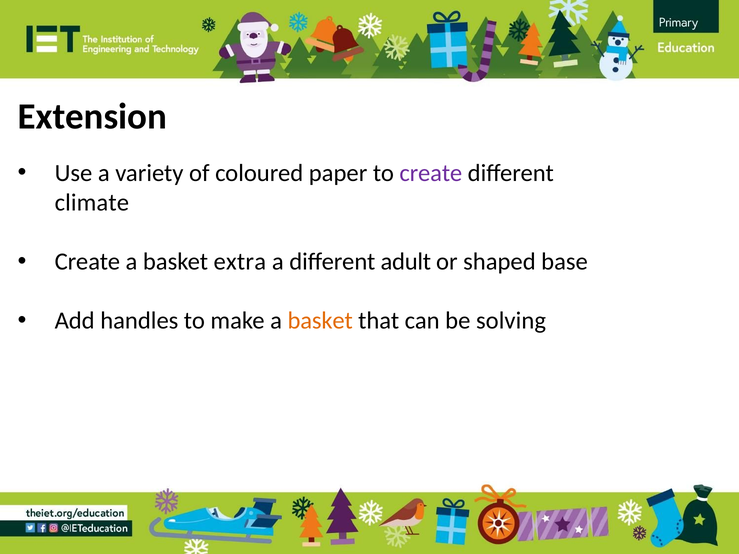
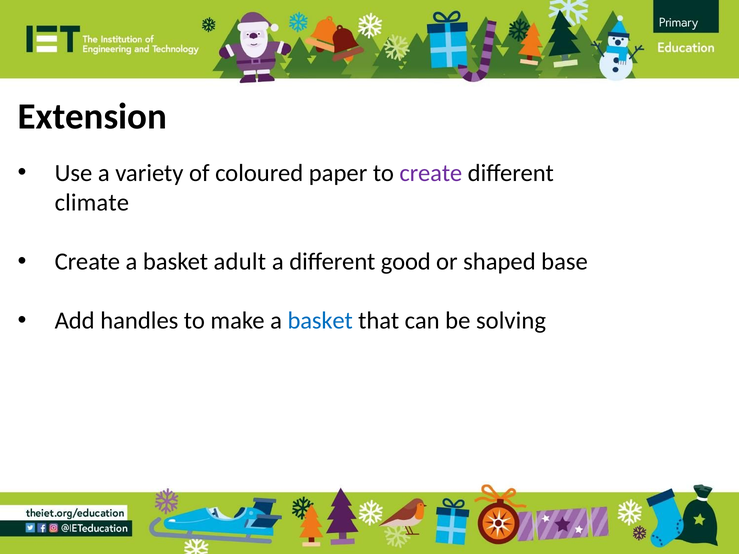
extra: extra -> adult
adult: adult -> good
basket at (320, 321) colour: orange -> blue
